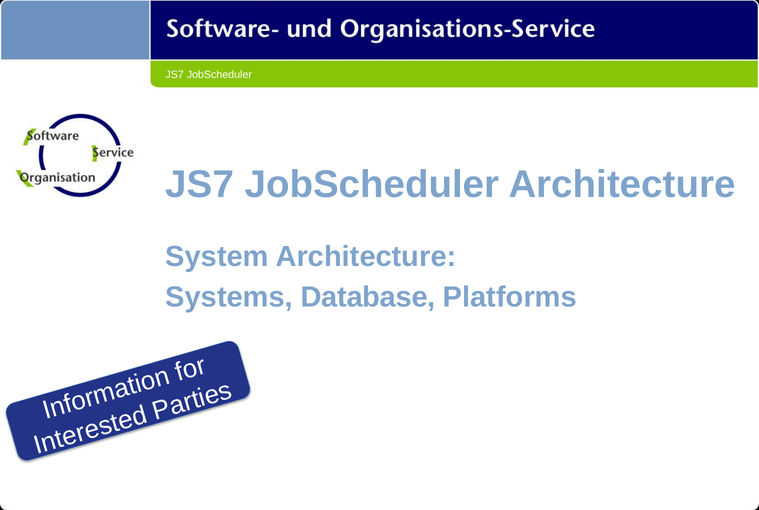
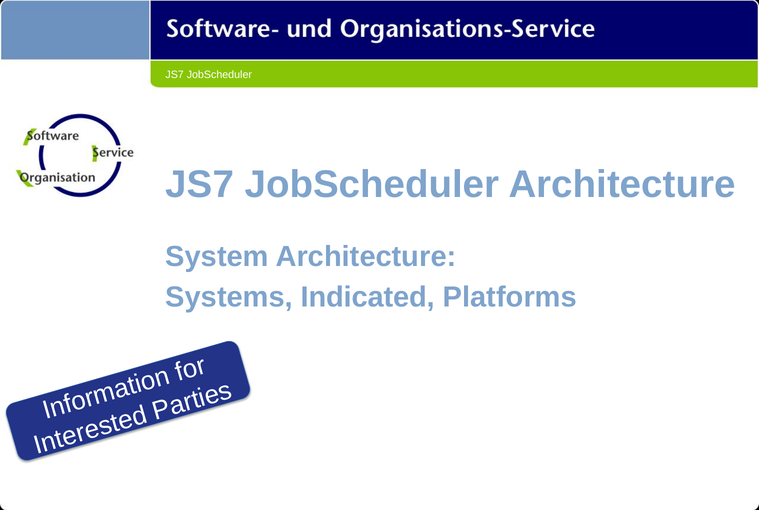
Database: Database -> Indicated
